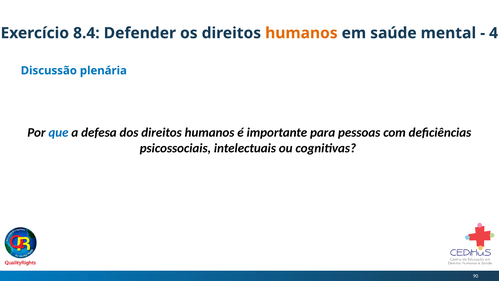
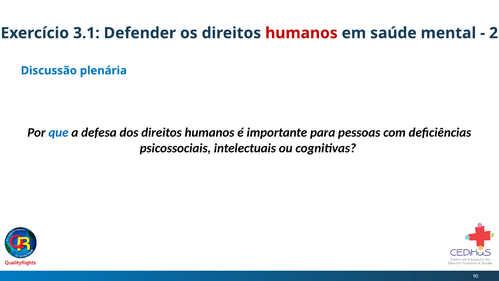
8.4: 8.4 -> 3.1
humanos at (301, 33) colour: orange -> red
4: 4 -> 2
